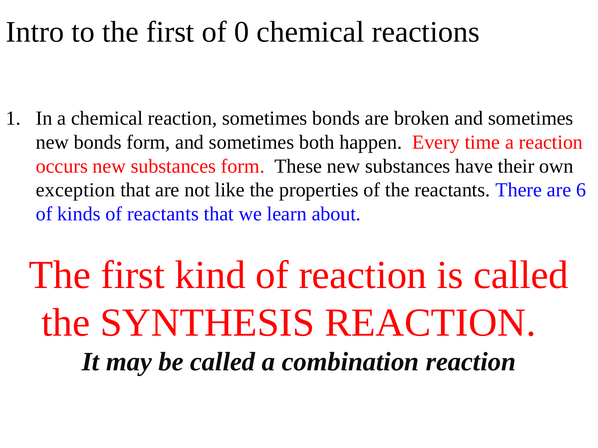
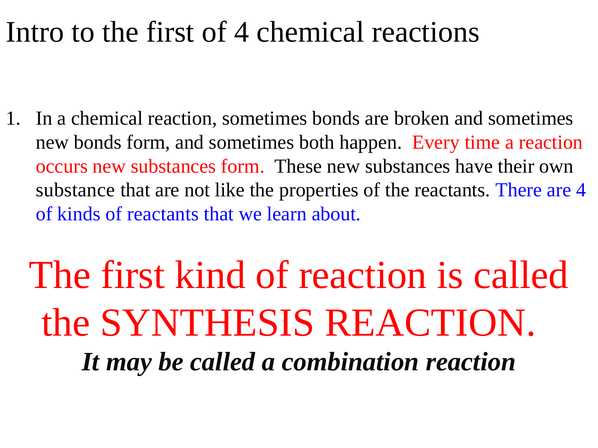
of 0: 0 -> 4
exception: exception -> substance
are 6: 6 -> 4
